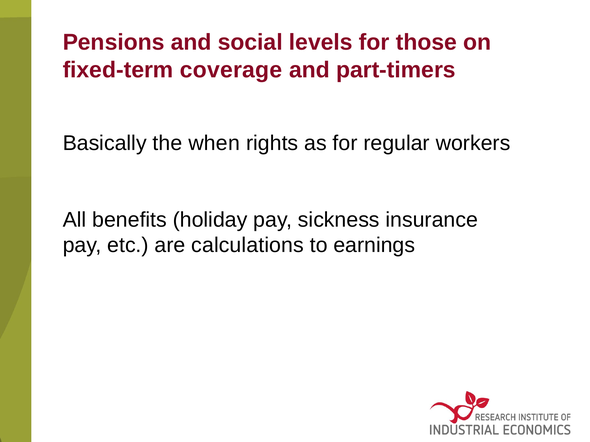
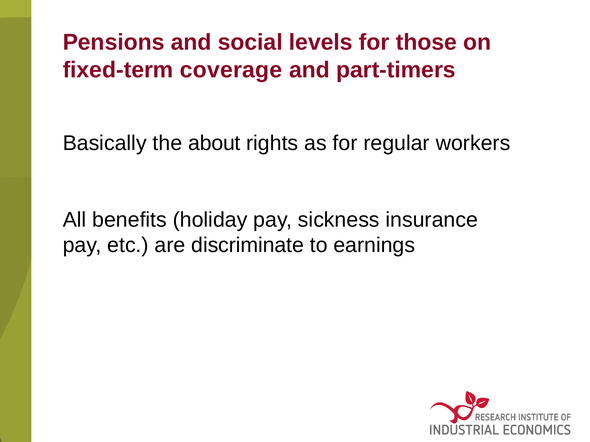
when: when -> about
calculations: calculations -> discriminate
